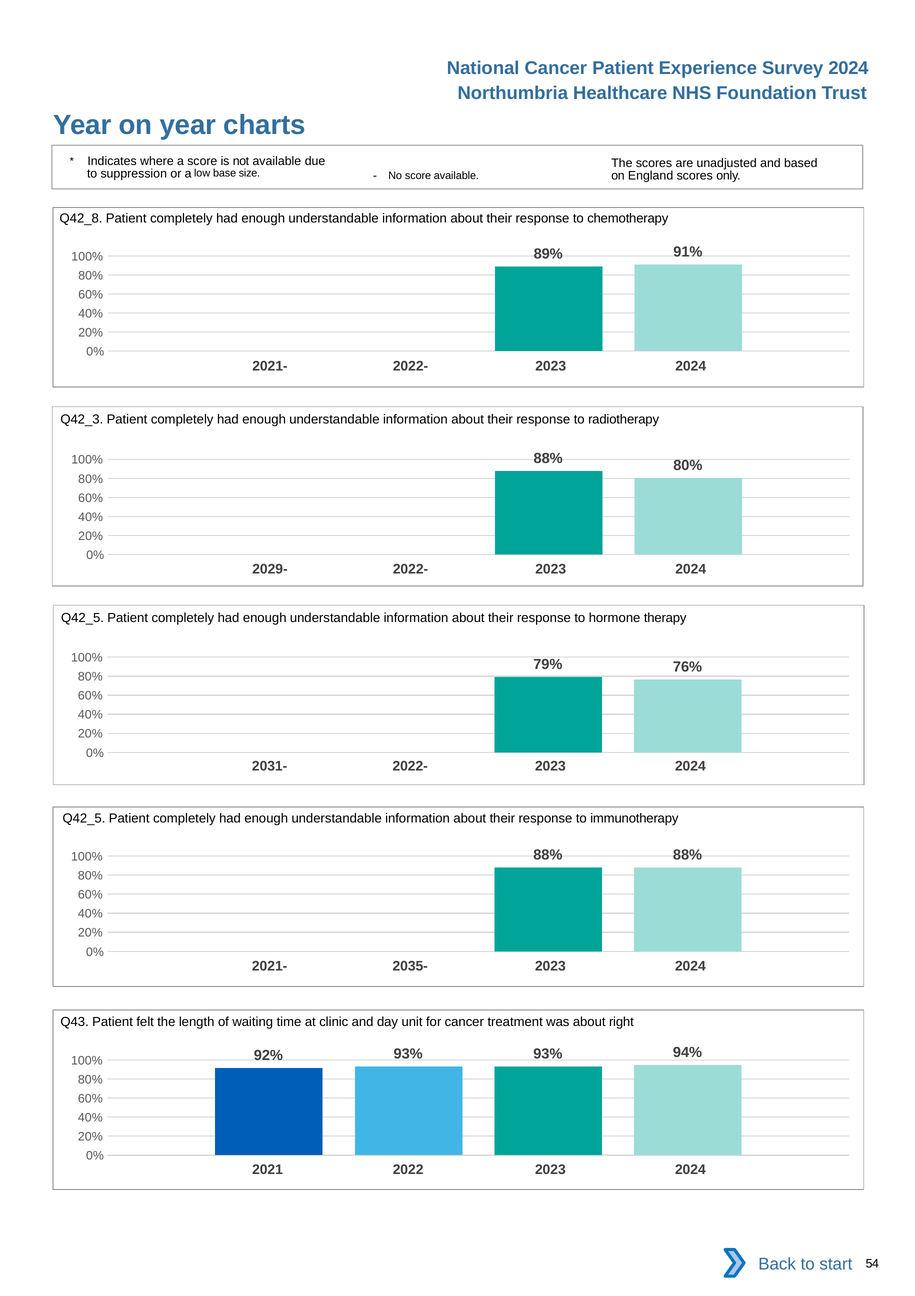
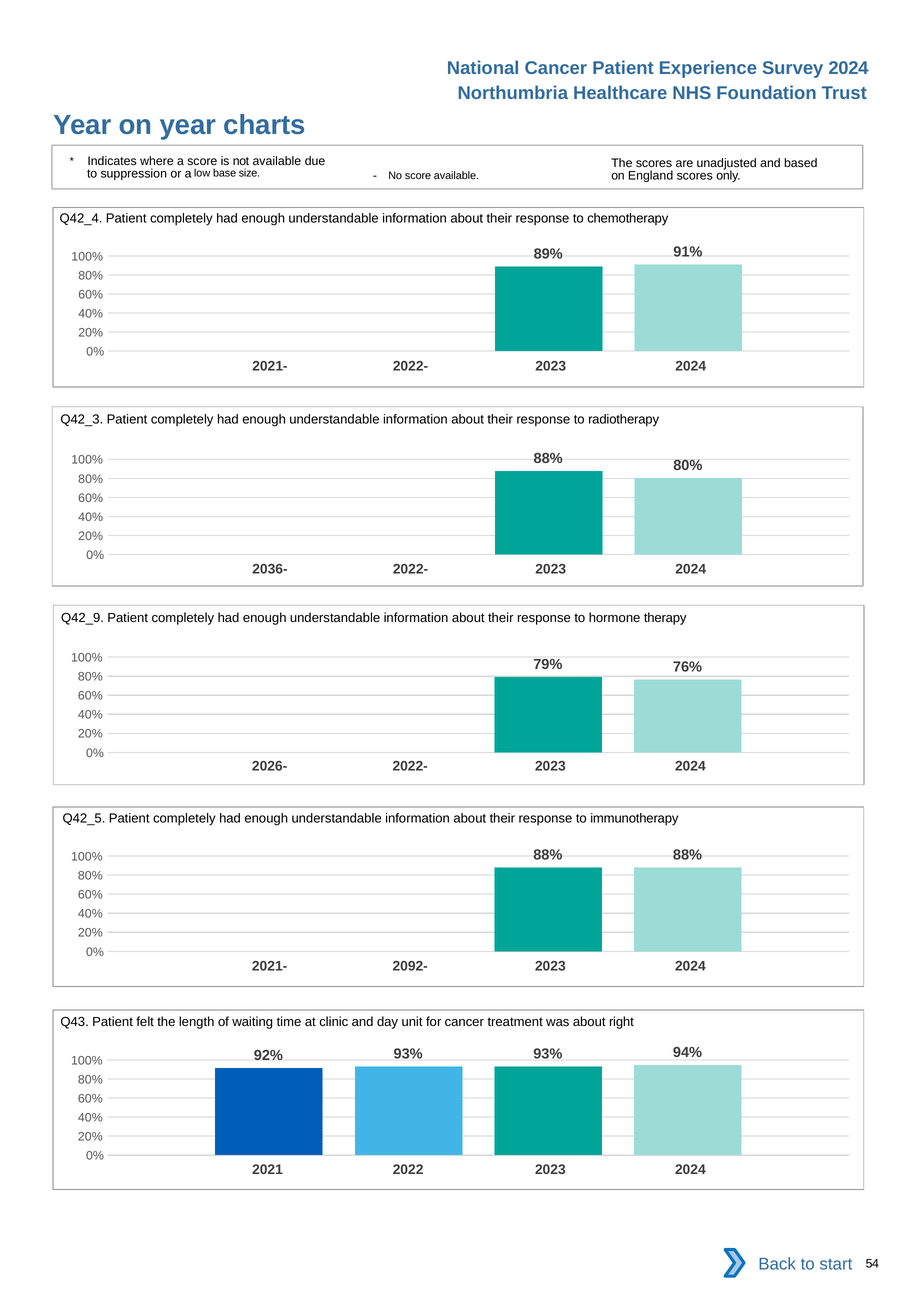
Q42_8: Q42_8 -> Q42_4
2029-: 2029- -> 2036-
Q42_5 at (82, 617): Q42_5 -> Q42_9
2031-: 2031- -> 2026-
2035-: 2035- -> 2092-
